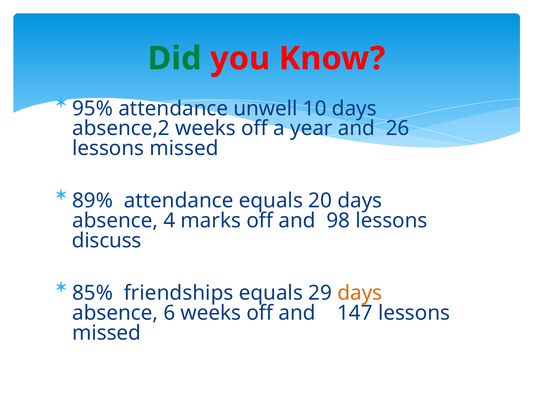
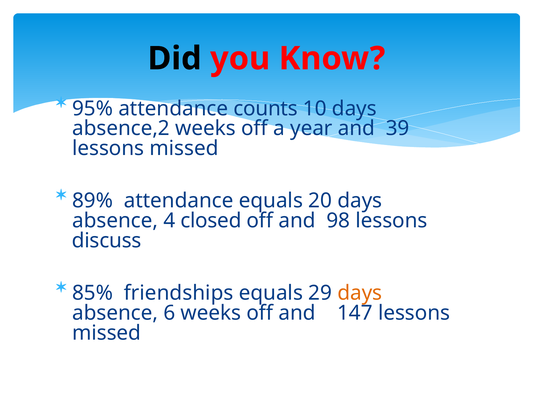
Did colour: green -> black
unwell: unwell -> counts
26: 26 -> 39
marks: marks -> closed
